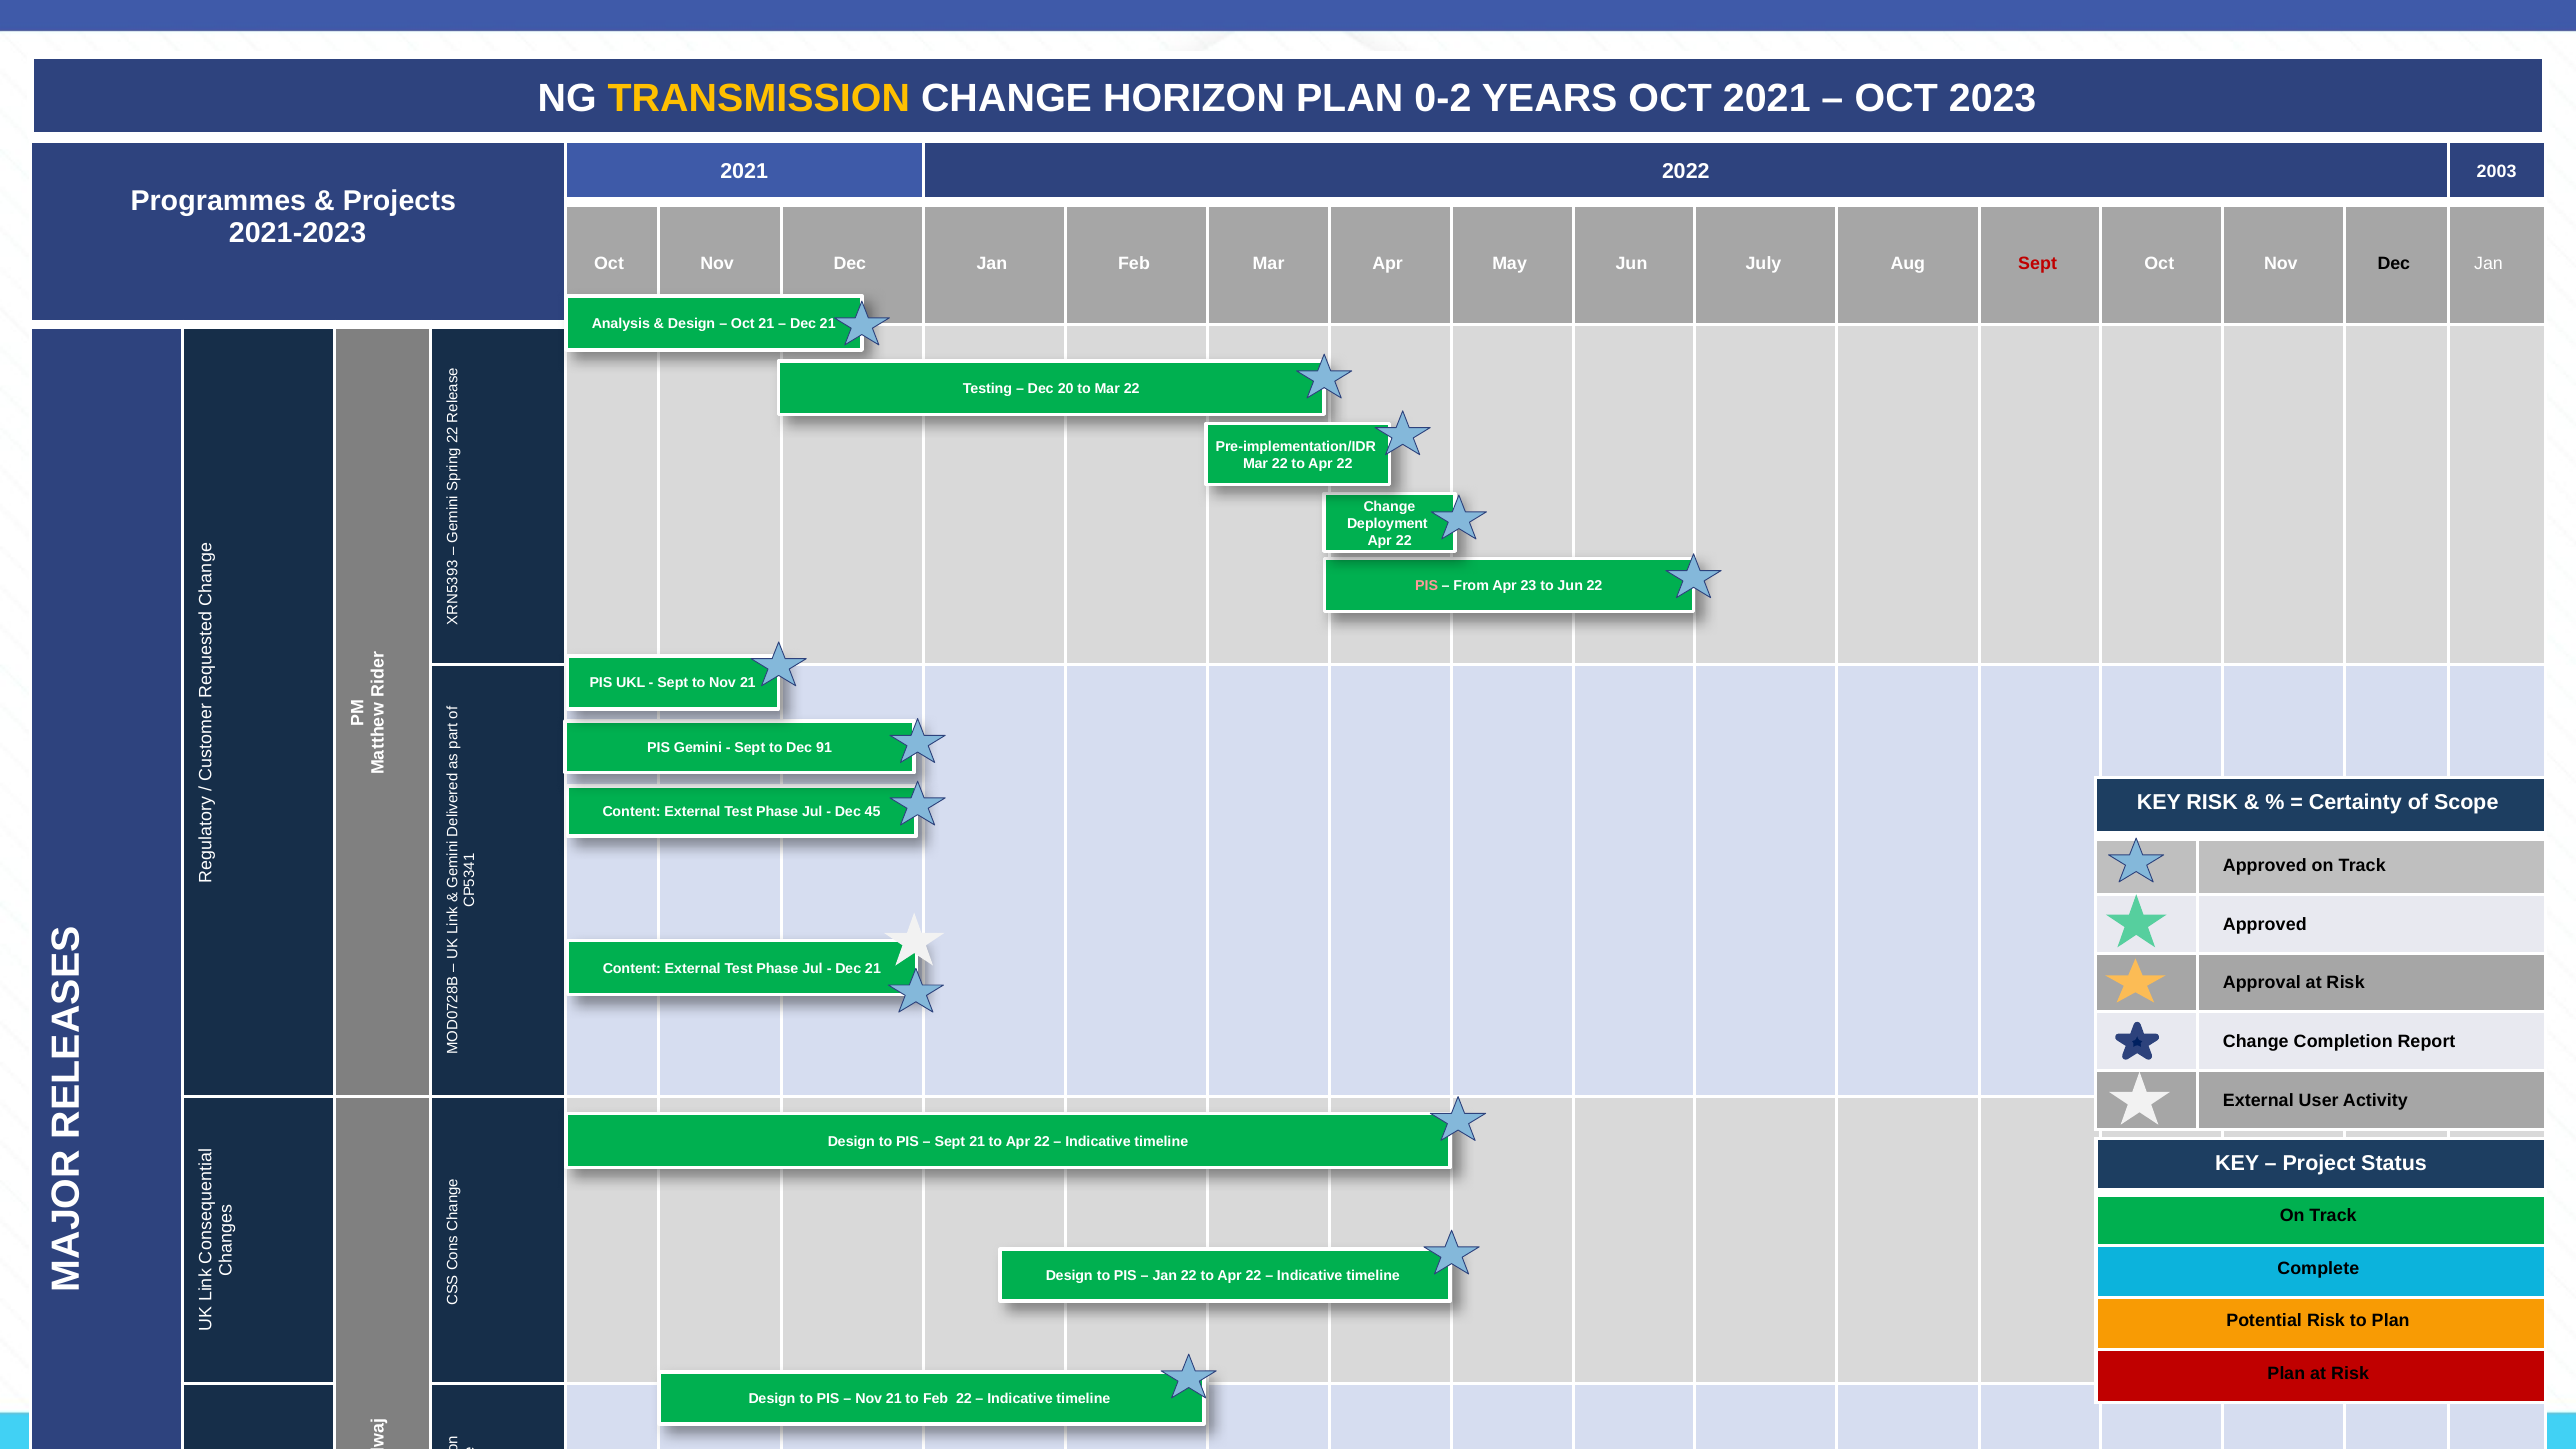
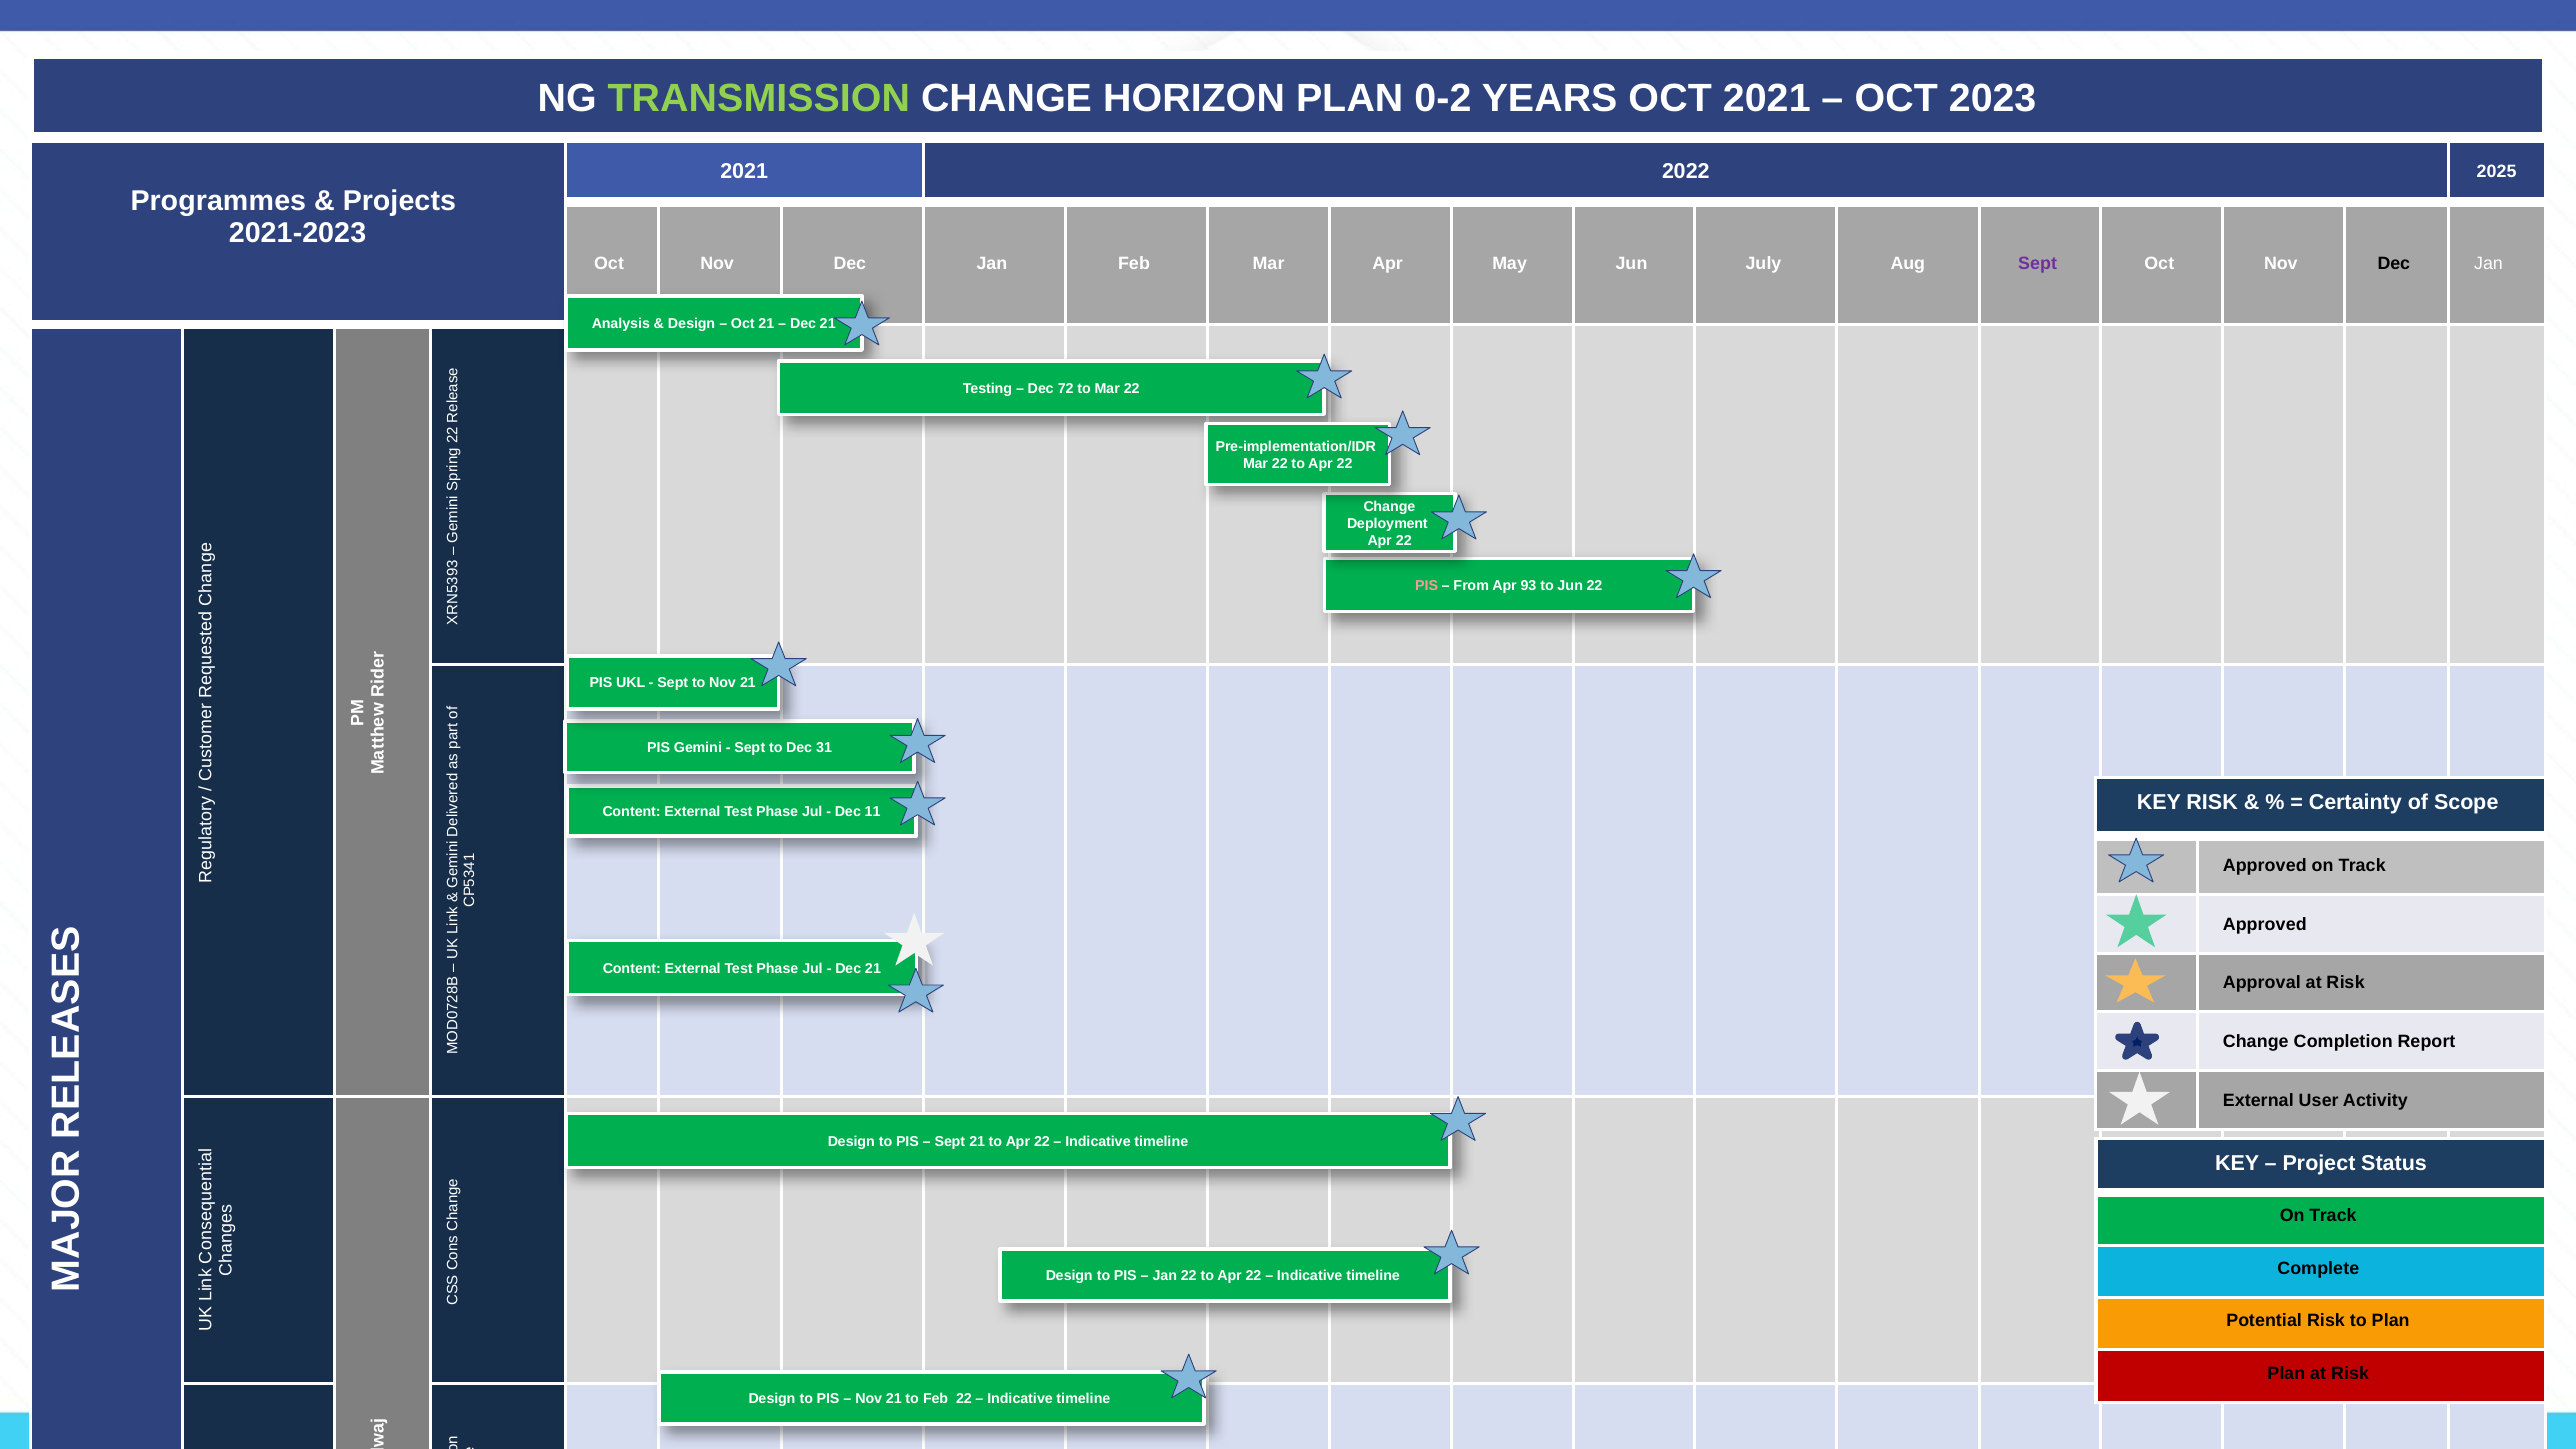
TRANSMISSION colour: yellow -> light green
2003: 2003 -> 2025
Sept at (2038, 264) colour: red -> purple
20: 20 -> 72
23: 23 -> 93
91: 91 -> 31
45: 45 -> 11
